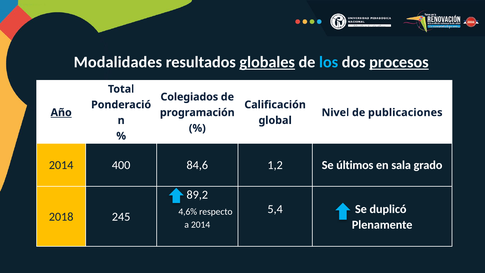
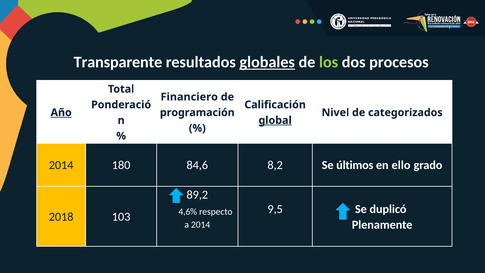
Modalidades: Modalidades -> Transparente
los colour: light blue -> light green
procesos underline: present -> none
Colegiados: Colegiados -> Financiero
publicaciones: publicaciones -> categorizados
global underline: none -> present
400: 400 -> 180
1,2: 1,2 -> 8,2
sala: sala -> ello
5,4: 5,4 -> 9,5
245: 245 -> 103
